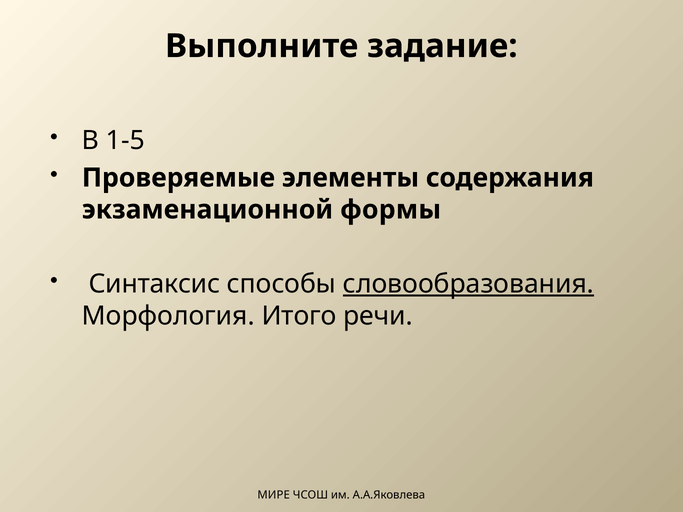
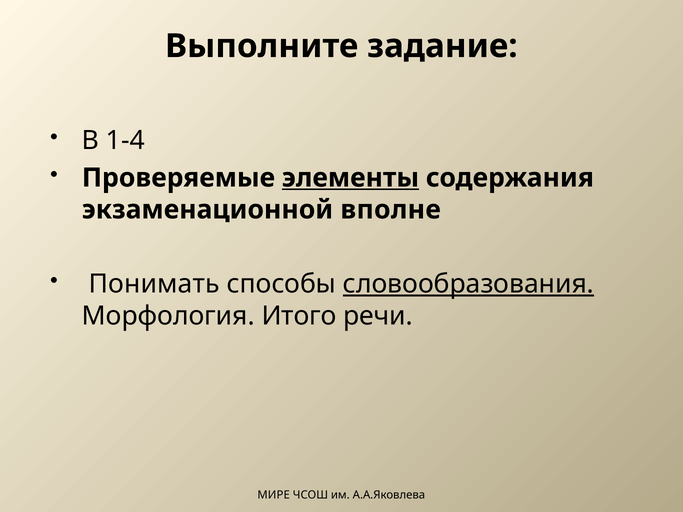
1-5: 1-5 -> 1-4
элементы underline: none -> present
формы: формы -> вполне
Синтаксис: Синтаксис -> Понимать
